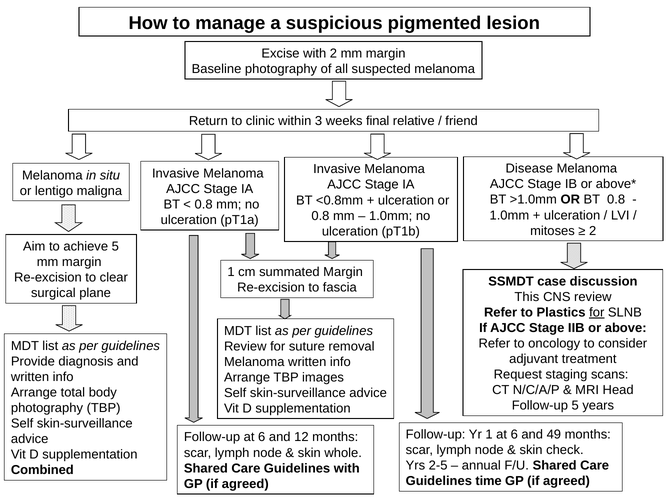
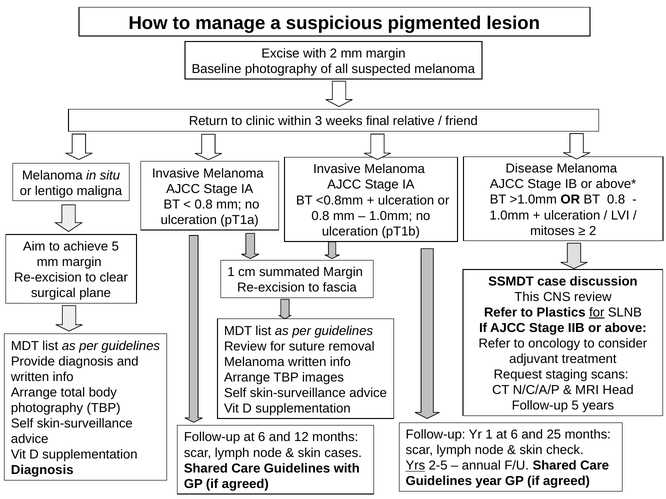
49: 49 -> 25
whole: whole -> cases
Yrs underline: none -> present
Combined at (42, 470): Combined -> Diagnosis
time: time -> year
